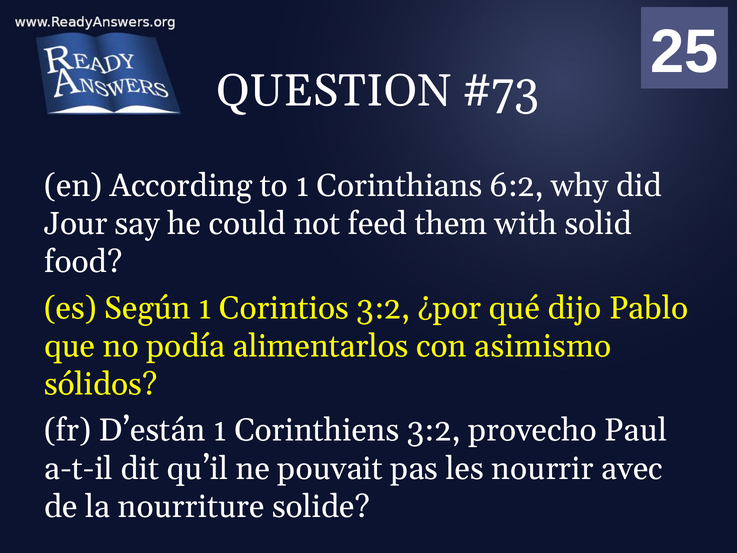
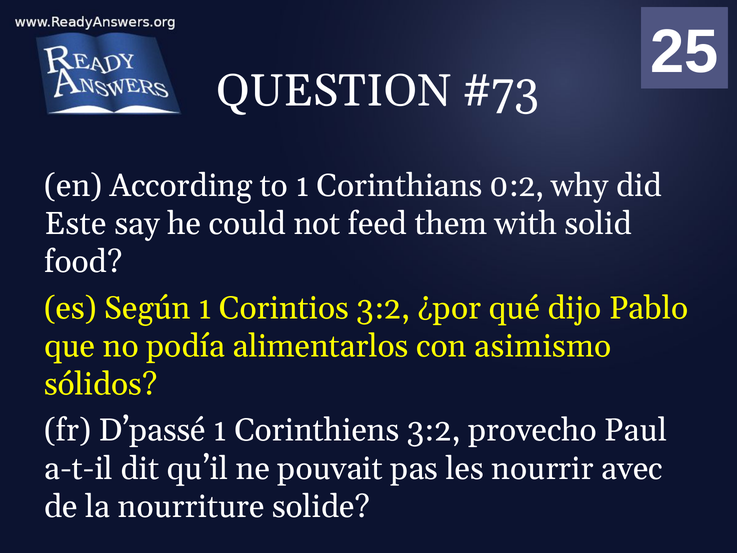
6:2: 6:2 -> 0:2
Jour: Jour -> Este
D’están: D’están -> D’passé
